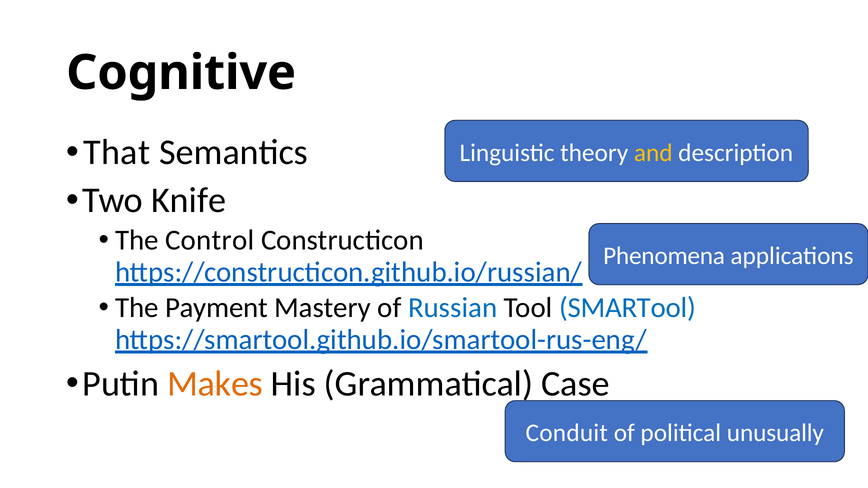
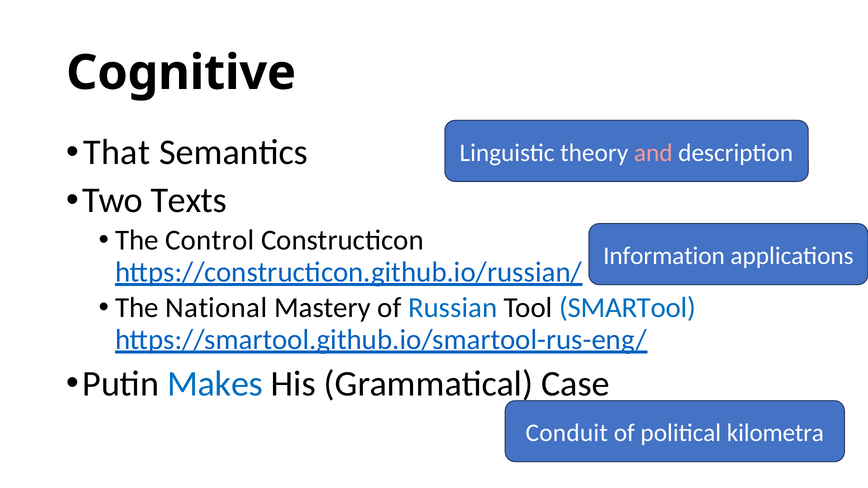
and colour: yellow -> pink
Knife: Knife -> Texts
Phenomena: Phenomena -> Information
Payment: Payment -> National
Makes colour: orange -> blue
unusually: unusually -> kilometra
